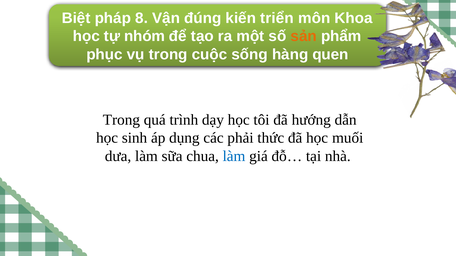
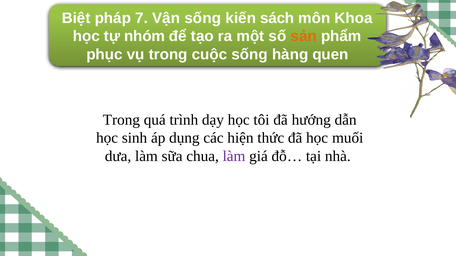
8: 8 -> 7
Vận đúng: đúng -> sống
triển: triển -> sách
phải: phải -> hiện
làm at (234, 156) colour: blue -> purple
